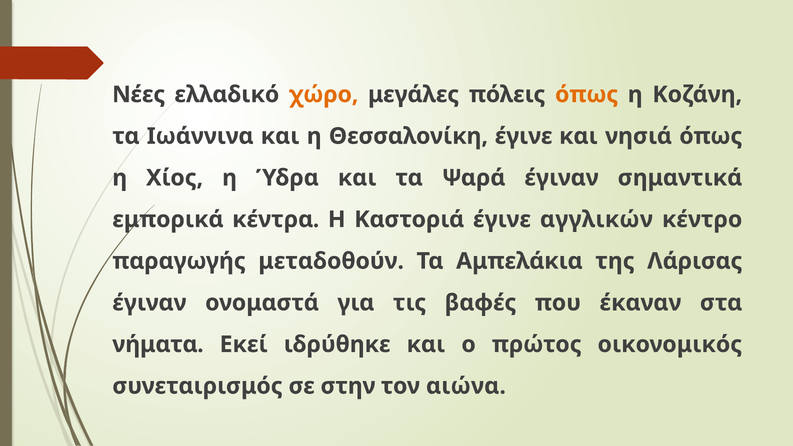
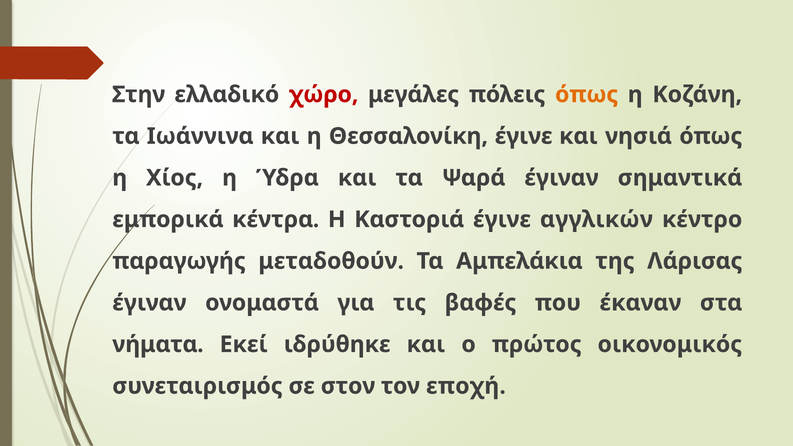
Νέες: Νέες -> Στην
χώρο colour: orange -> red
στην: στην -> στον
αιώνα: αιώνα -> εποχή
